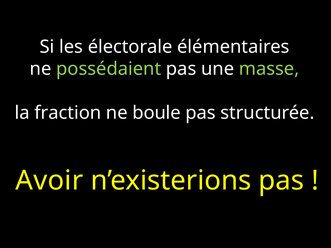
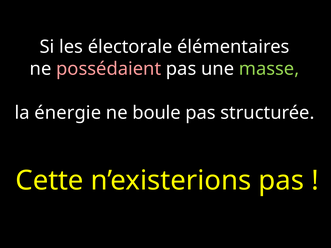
possédaient colour: light green -> pink
fraction: fraction -> énergie
Avoir: Avoir -> Cette
